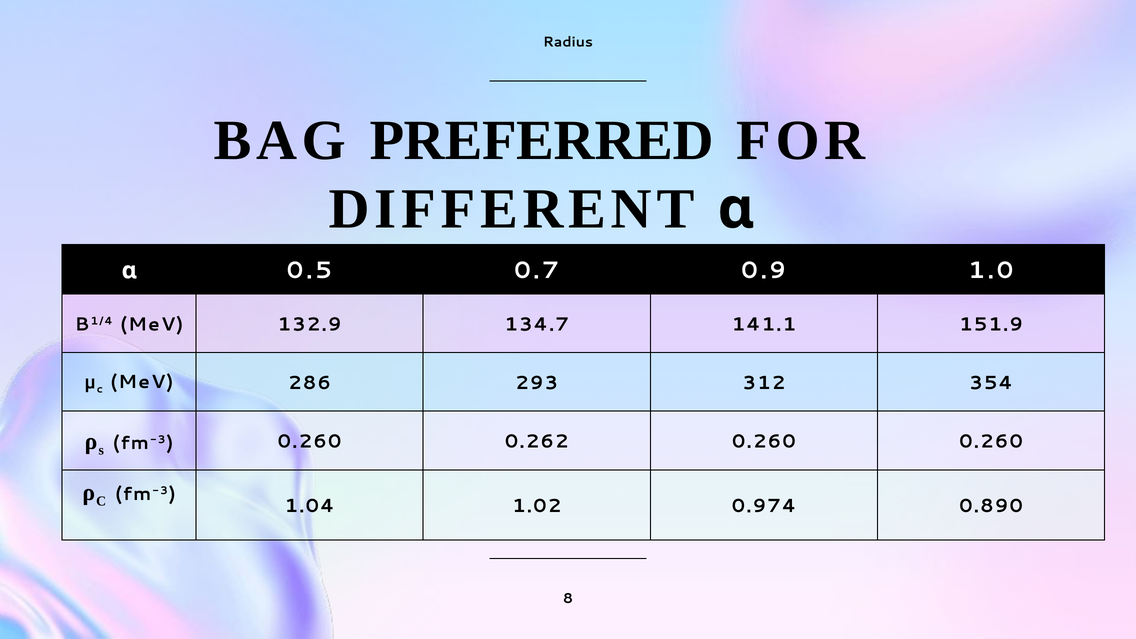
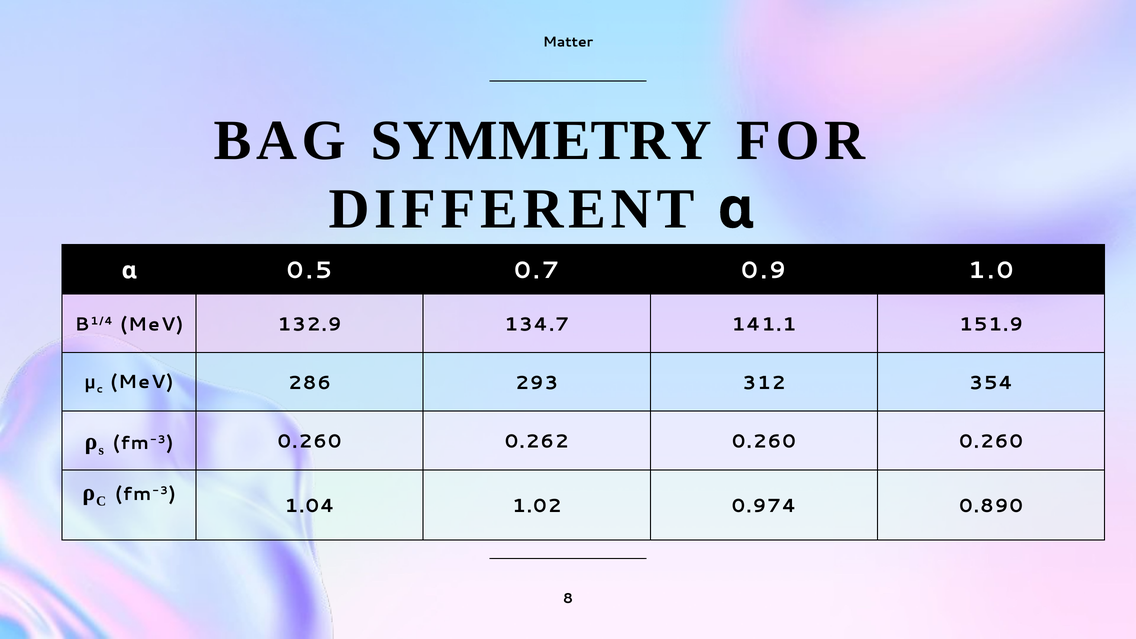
Radius: Radius -> Matter
PREFERRED: PREFERRED -> SYMMETRY
